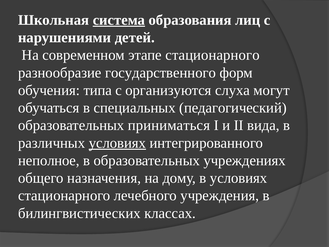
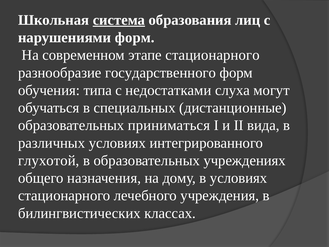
нарушениями детей: детей -> форм
организуются: организуются -> недостатками
педагогический: педагогический -> дистанционные
условиях at (117, 143) underline: present -> none
неполное: неполное -> глухотой
